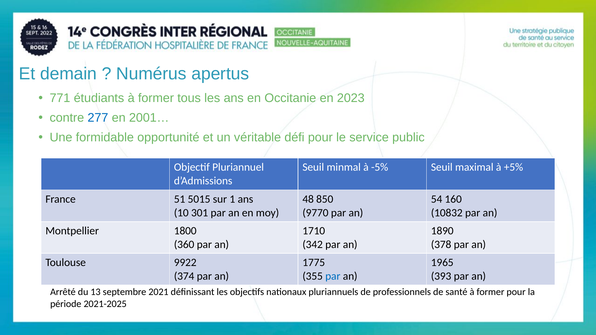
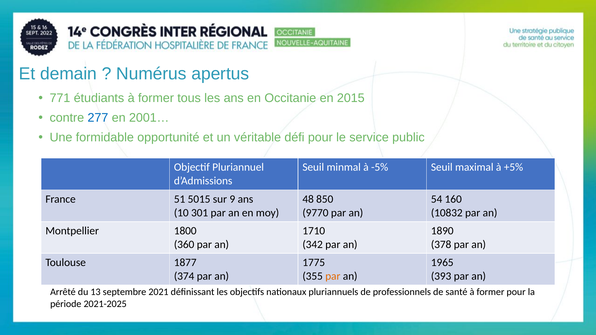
2023: 2023 -> 2015
1: 1 -> 9
9922: 9922 -> 1877
par at (333, 276) colour: blue -> orange
